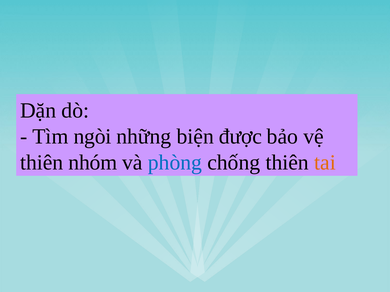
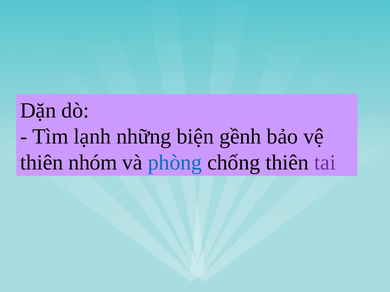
ngòi: ngòi -> lạnh
được: được -> gềnh
tai colour: orange -> purple
